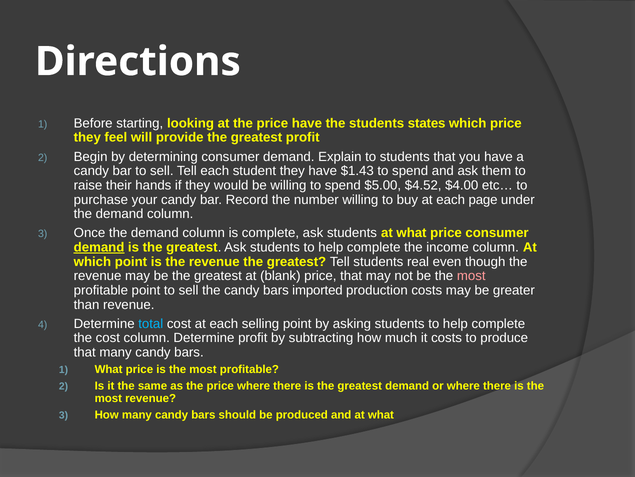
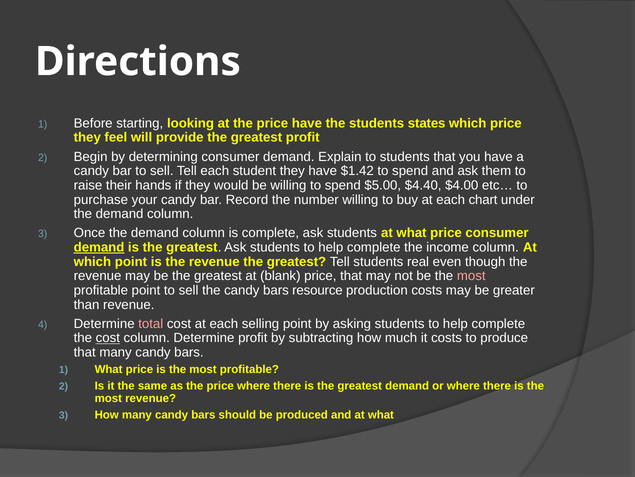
$1.43: $1.43 -> $1.42
$4.52: $4.52 -> $4.40
page: page -> chart
imported: imported -> resource
total colour: light blue -> pink
cost at (108, 338) underline: none -> present
